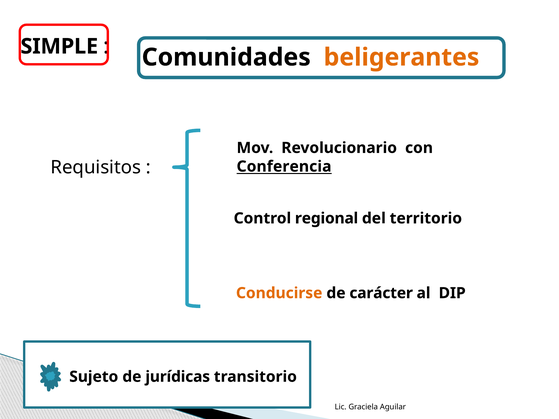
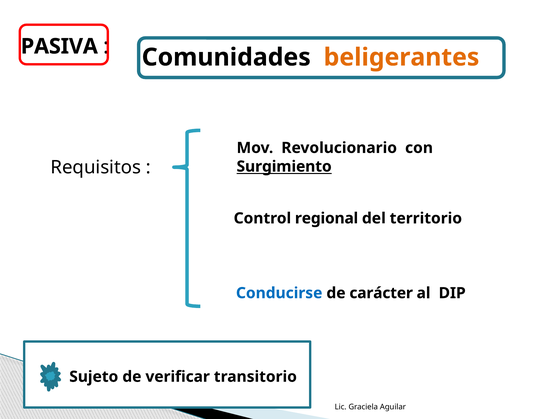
SIMPLE: SIMPLE -> PASIVA
Conferencia: Conferencia -> Surgimiento
Conducirse colour: orange -> blue
jurídicas: jurídicas -> verificar
